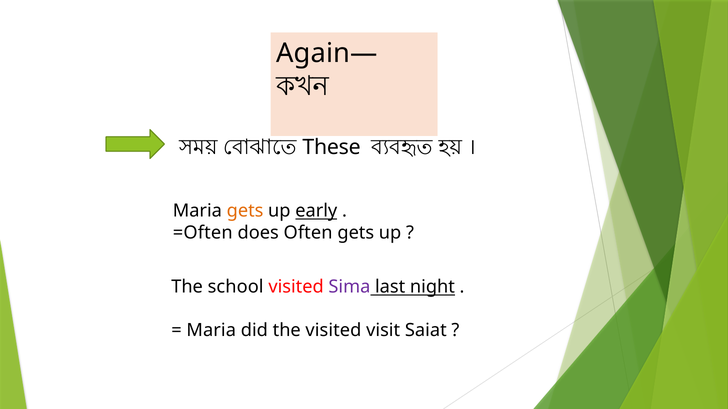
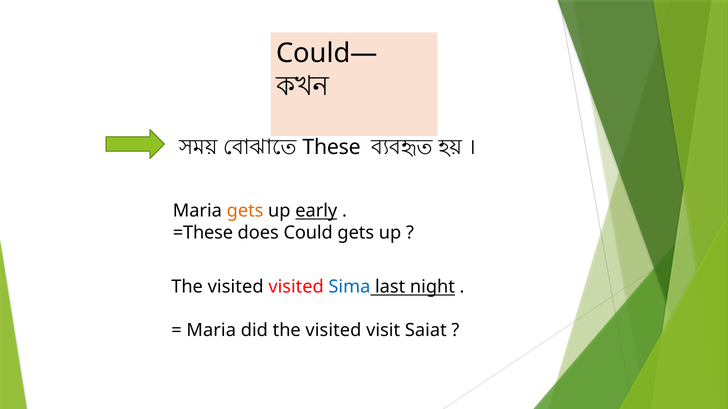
Again—: Again— -> Could—
=Often: =Often -> =These
Often: Often -> Could
school at (236, 287): school -> visited
Sima colour: purple -> blue
